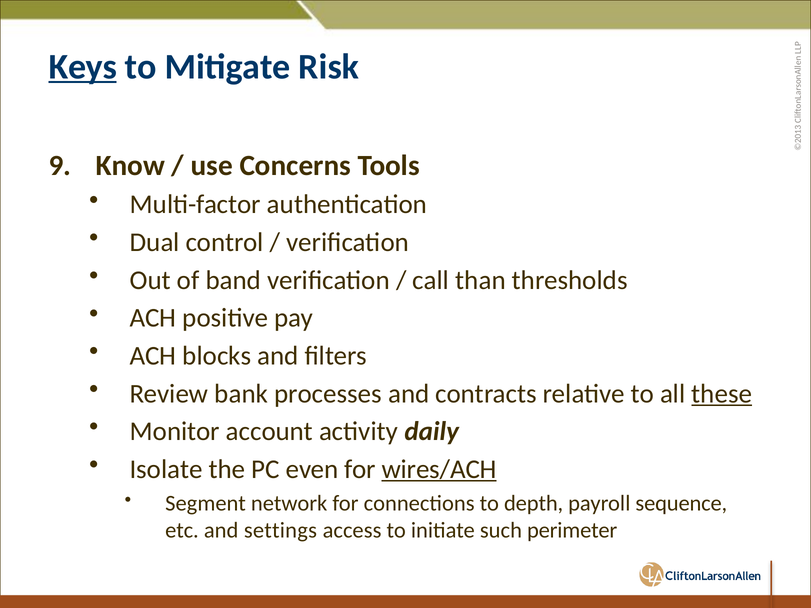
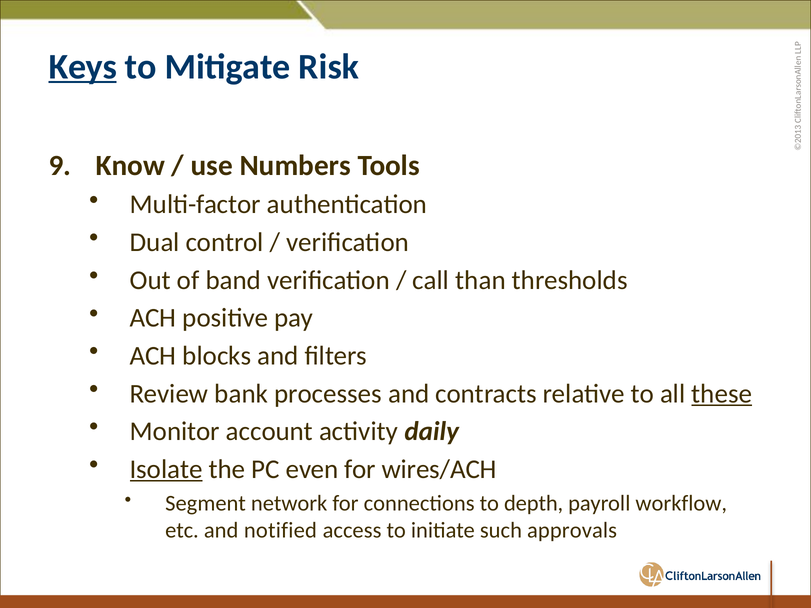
Concerns: Concerns -> Numbers
Isolate underline: none -> present
wires/ACH underline: present -> none
sequence: sequence -> workflow
settings: settings -> notified
perimeter: perimeter -> approvals
